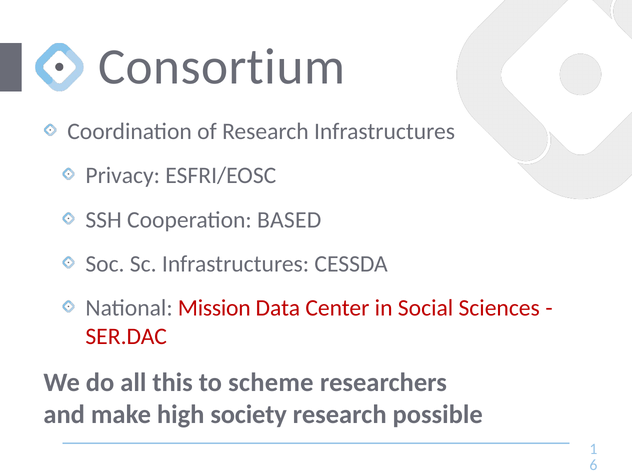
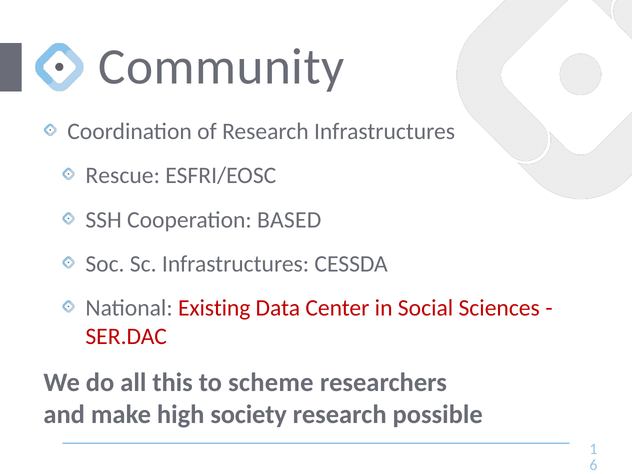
Consortium: Consortium -> Community
Privacy: Privacy -> Rescue
Mission: Mission -> Existing
